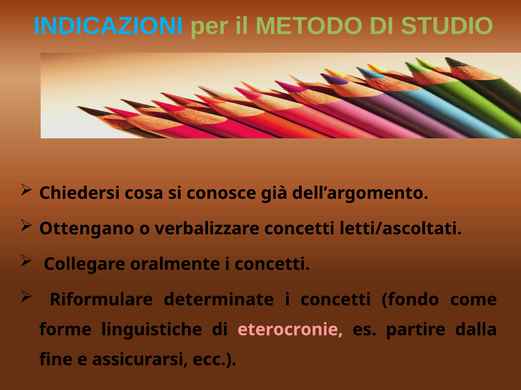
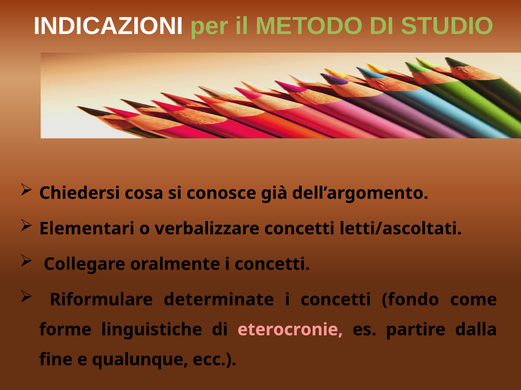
INDICAZIONI colour: light blue -> white
Ottengano: Ottengano -> Elementari
assicurarsi: assicurarsi -> qualunque
